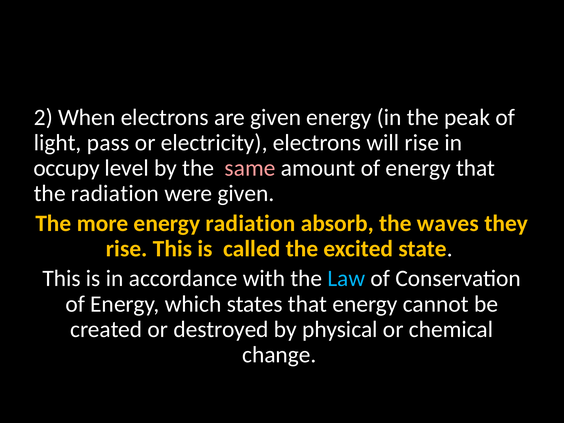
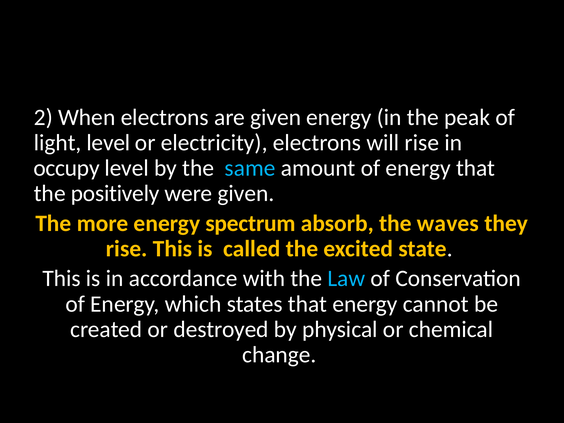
light pass: pass -> level
same colour: pink -> light blue
the radiation: radiation -> positively
energy radiation: radiation -> spectrum
